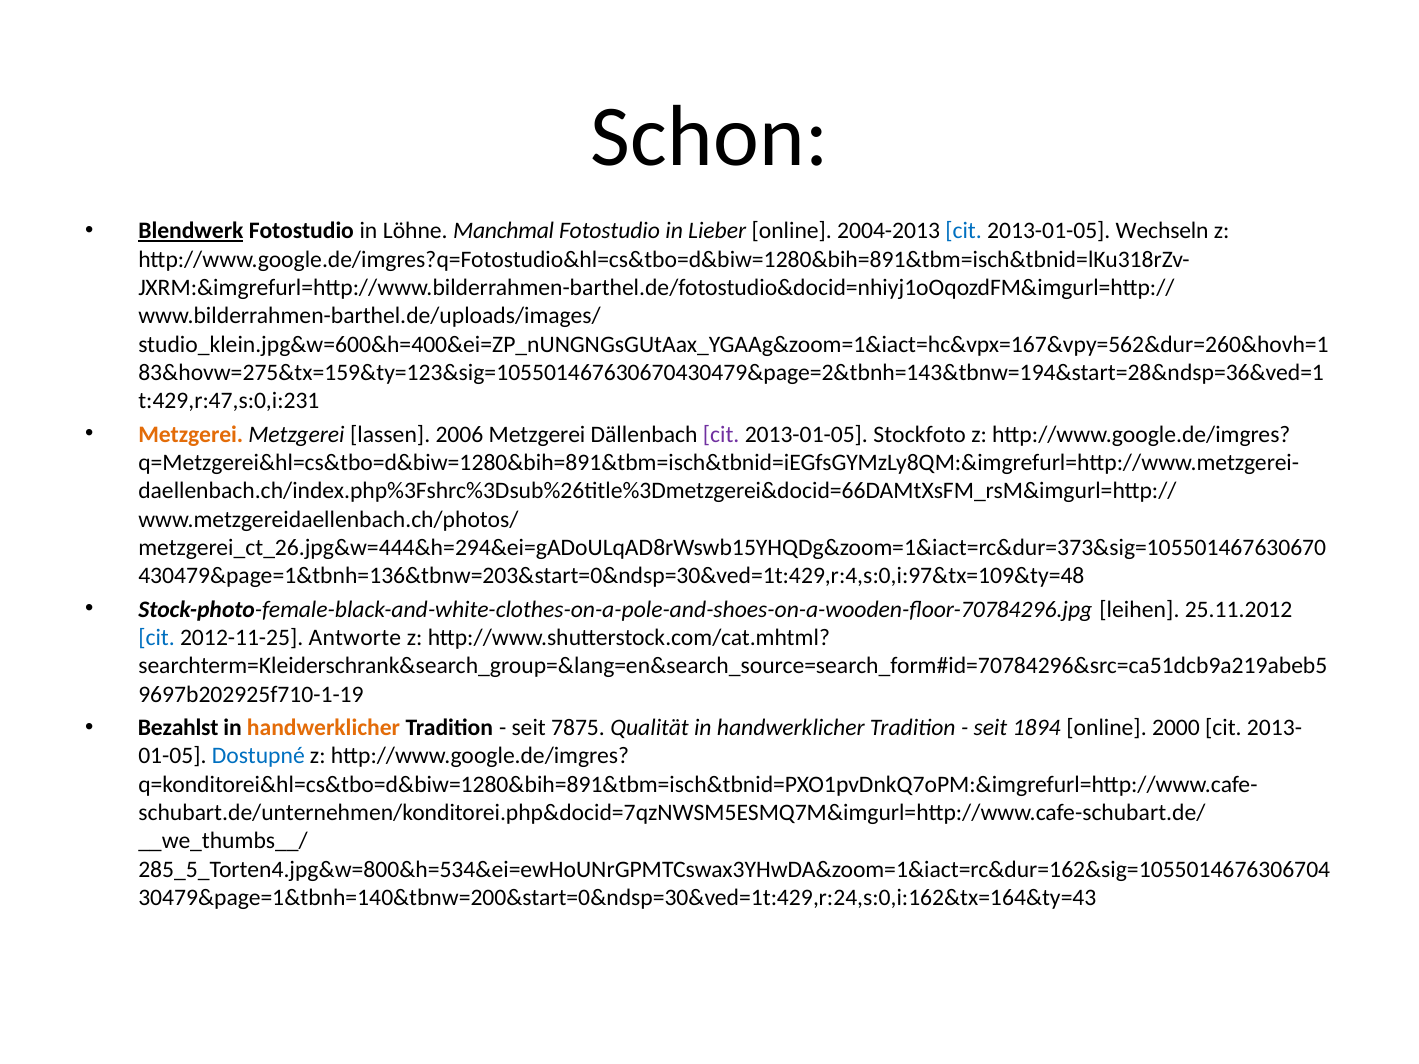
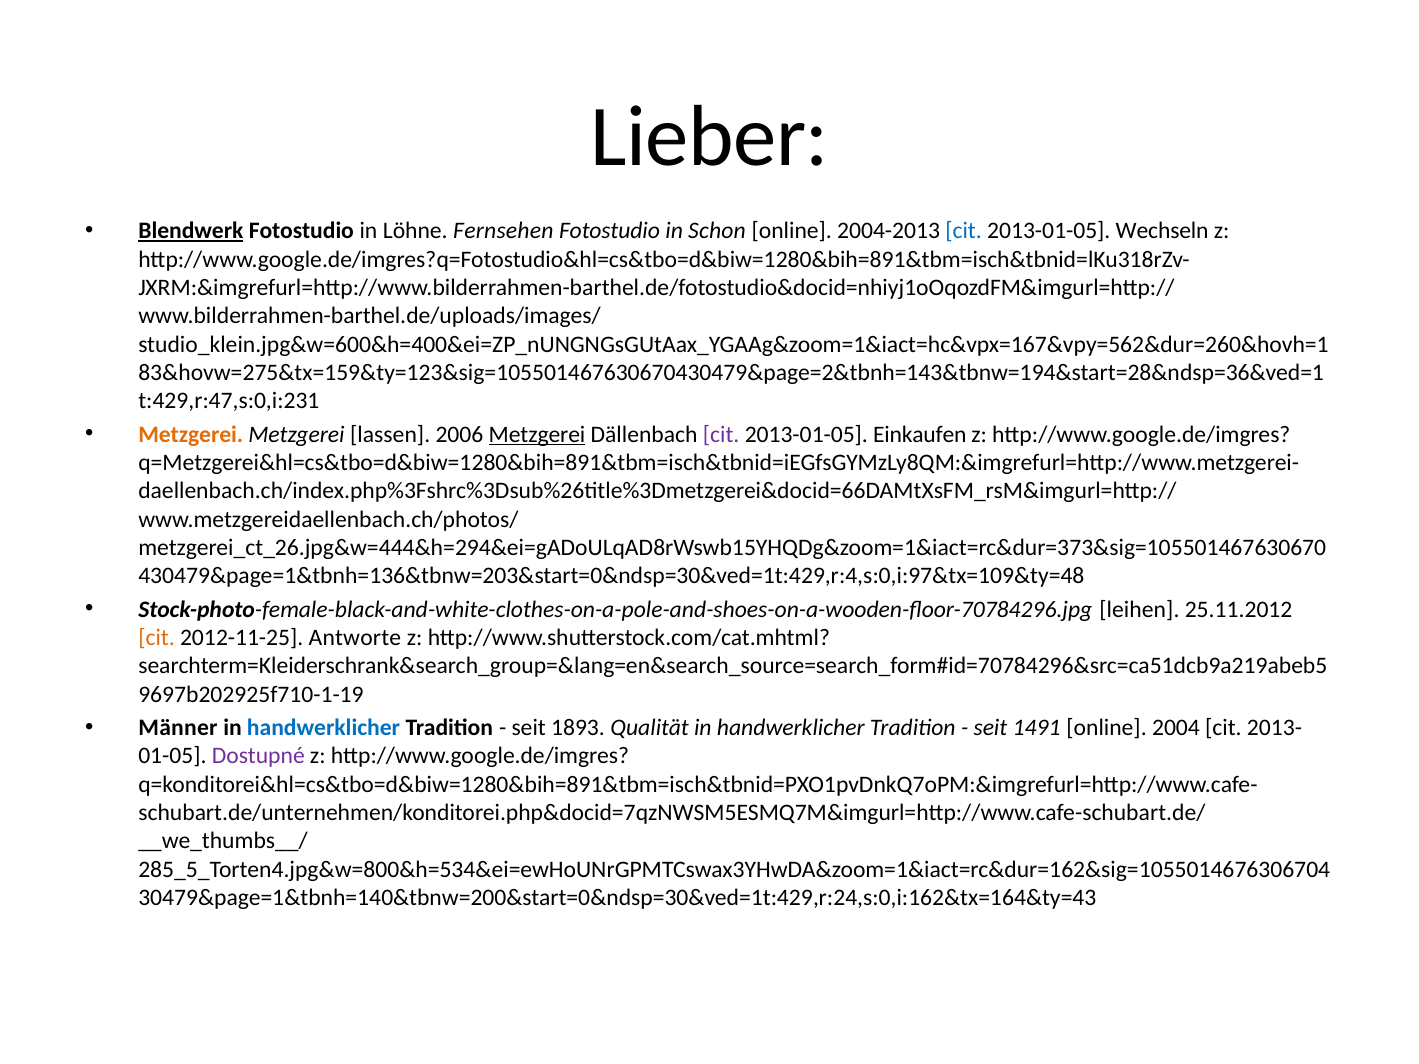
Schon: Schon -> Lieber
Manchmal: Manchmal -> Fernsehen
Lieber: Lieber -> Schon
Metzgerei at (537, 434) underline: none -> present
Stockfoto: Stockfoto -> Einkaufen
cit at (157, 638) colour: blue -> orange
Bezahlst: Bezahlst -> Männer
handwerklicher at (324, 728) colour: orange -> blue
7875: 7875 -> 1893
1894: 1894 -> 1491
2000: 2000 -> 2004
Dostupné colour: blue -> purple
